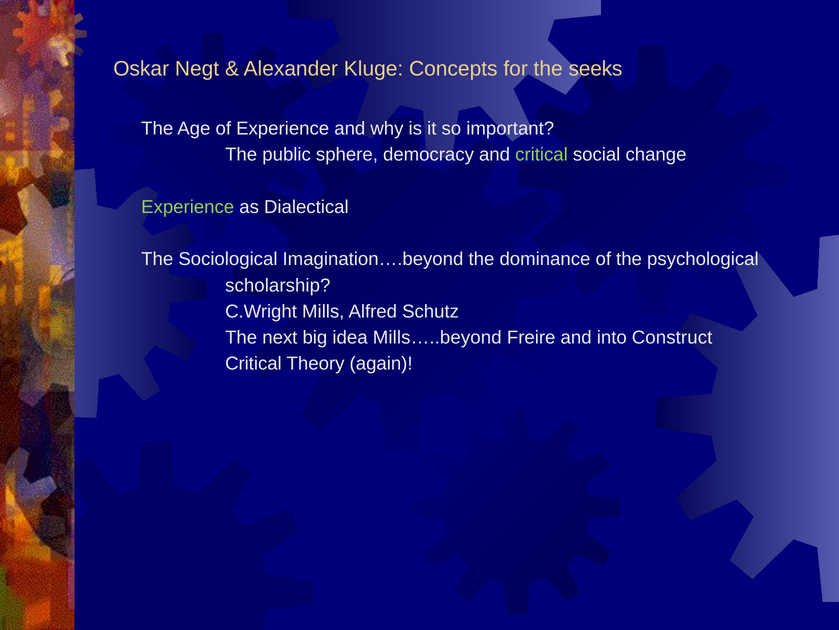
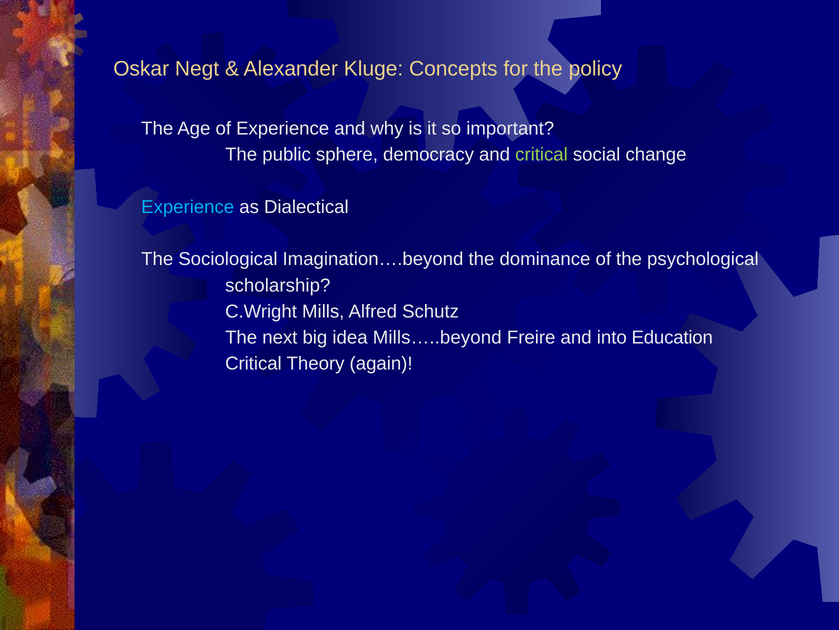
seeks: seeks -> policy
Experience at (188, 207) colour: light green -> light blue
Construct: Construct -> Education
